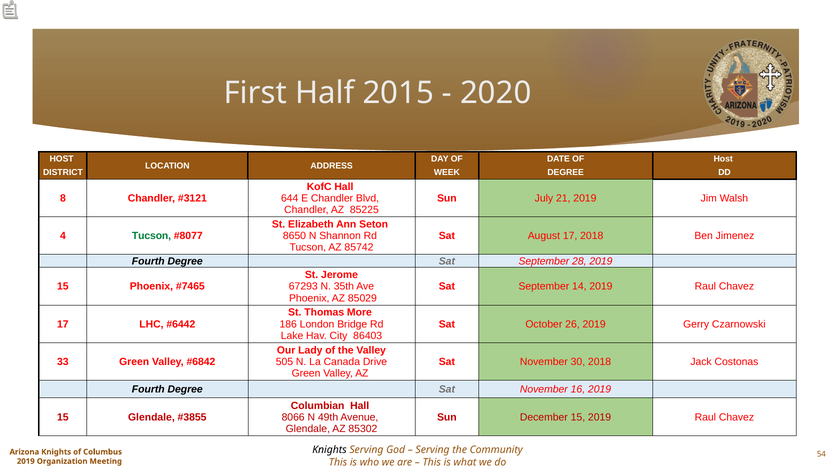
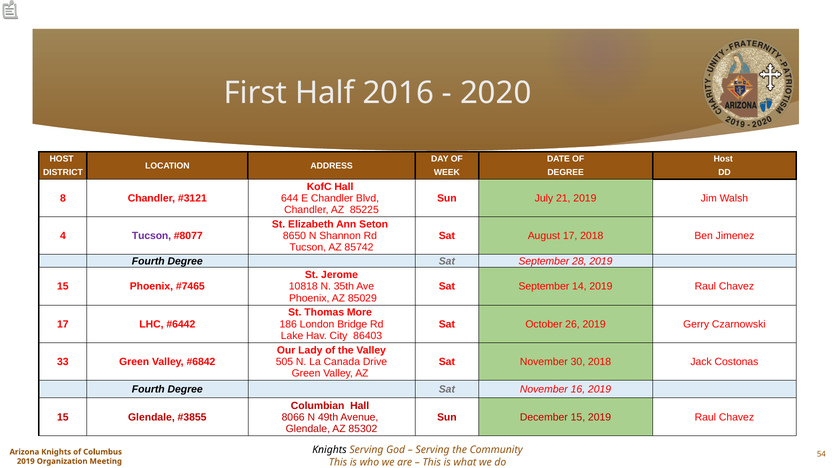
2015: 2015 -> 2016
Tucson at (152, 236) colour: green -> purple
67293: 67293 -> 10818
